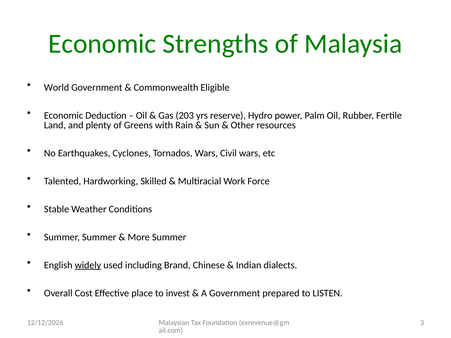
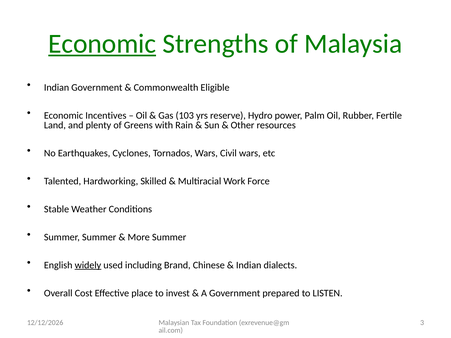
Economic at (102, 44) underline: none -> present
World at (57, 87): World -> Indian
Deduction: Deduction -> Incentives
203: 203 -> 103
